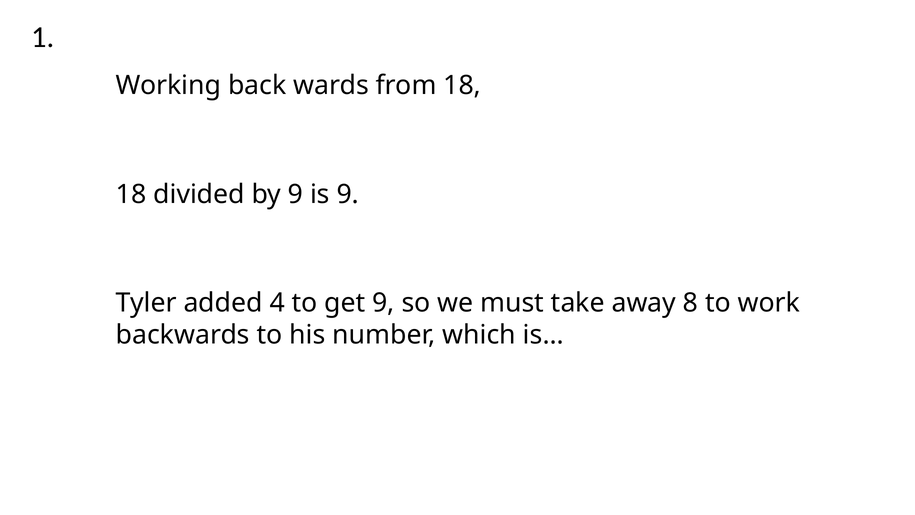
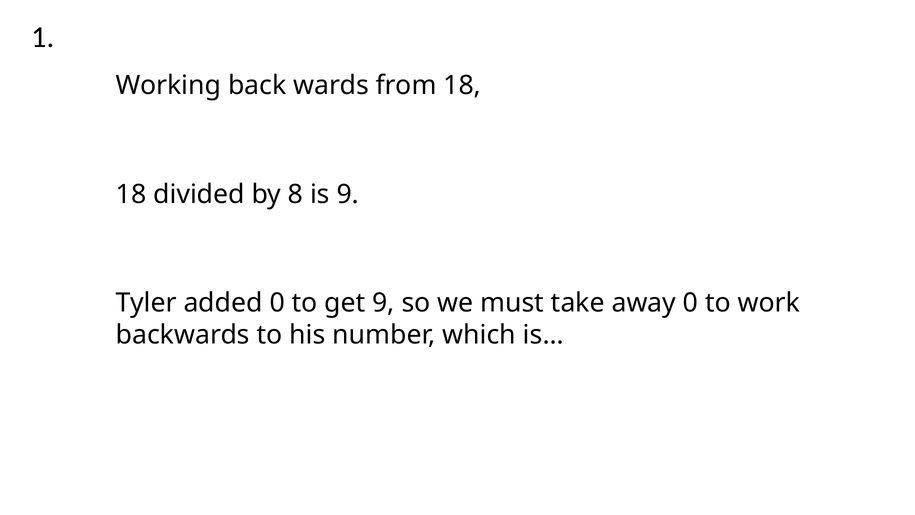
by 9: 9 -> 8
added 4: 4 -> 0
away 8: 8 -> 0
